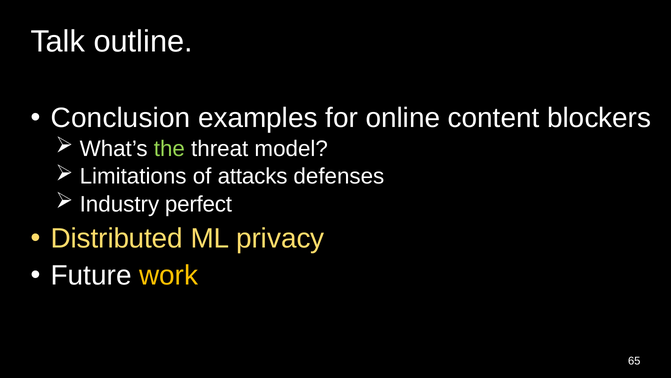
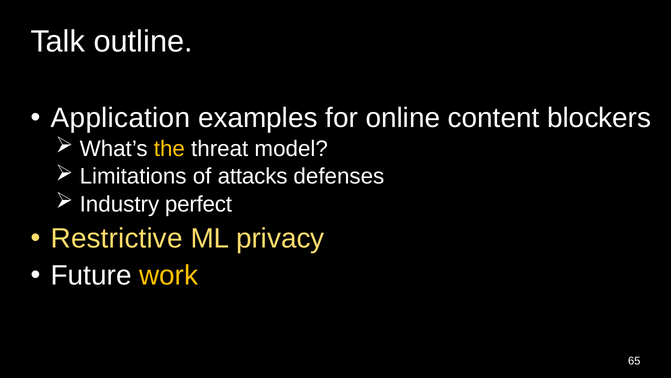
Conclusion: Conclusion -> Application
the colour: light green -> yellow
Distributed: Distributed -> Restrictive
